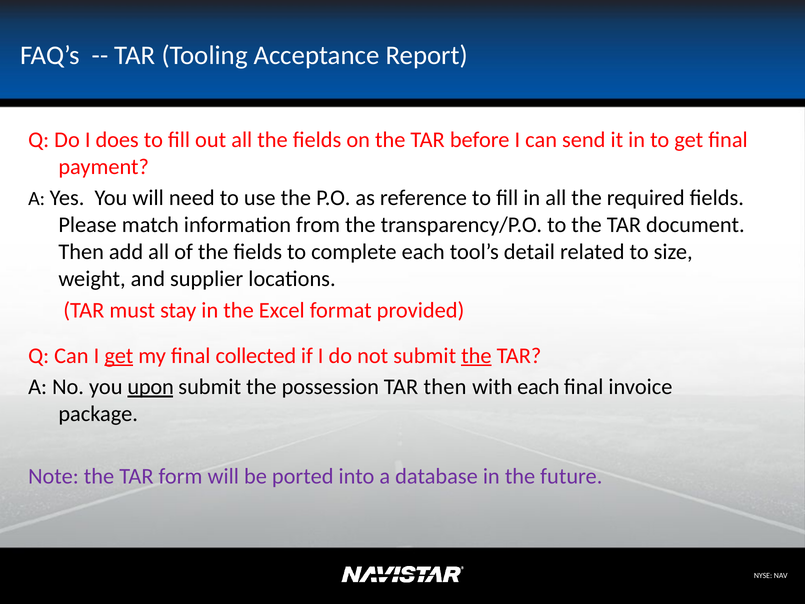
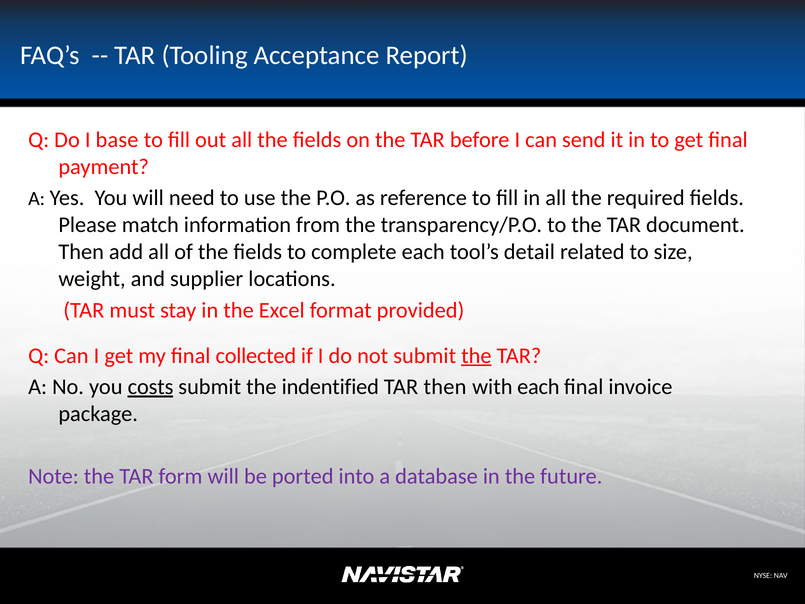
does: does -> base
get at (119, 355) underline: present -> none
upon: upon -> costs
possession: possession -> indentified
